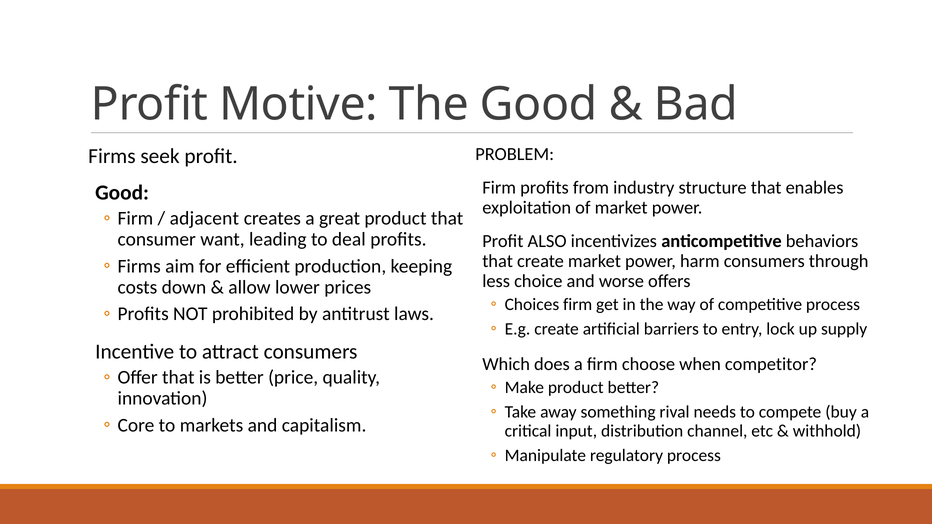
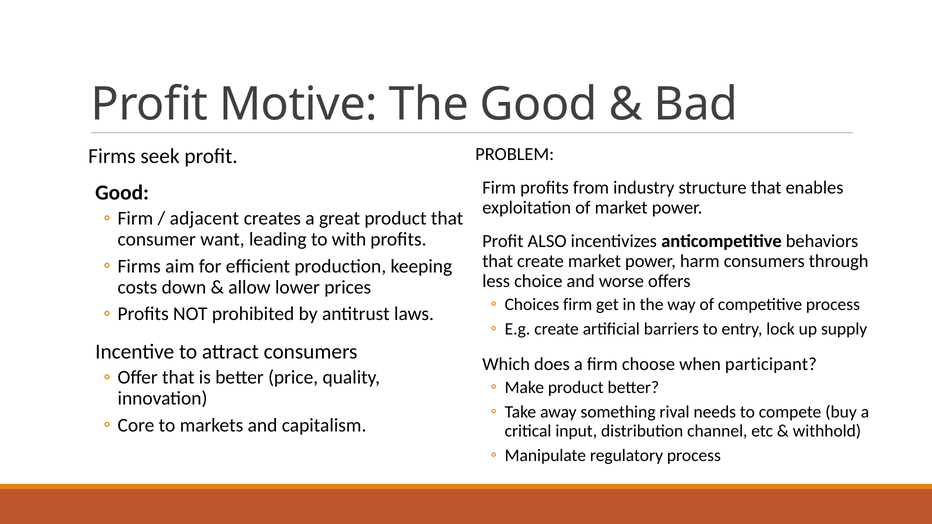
deal: deal -> with
competitor: competitor -> participant
